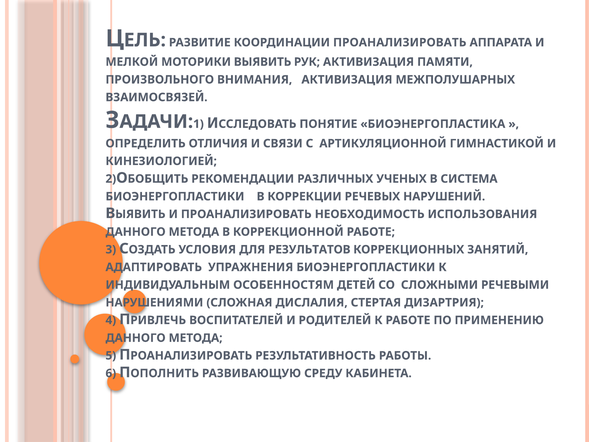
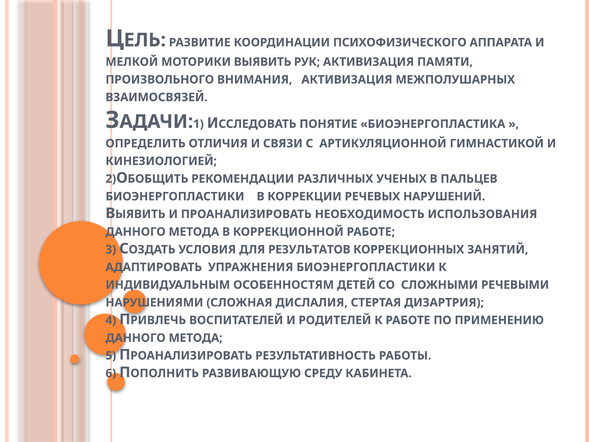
КООРДИНАЦИИ ПРОАНАЛИЗИРОВАТЬ: ПРОАНАЛИЗИРОВАТЬ -> ПСИХОФИЗИЧЕСКОГО
СИСТЕМА: СИСТЕМА -> ПАЛЬЦЕВ
